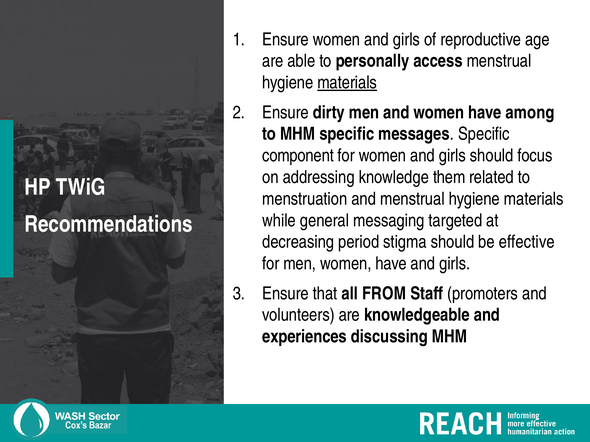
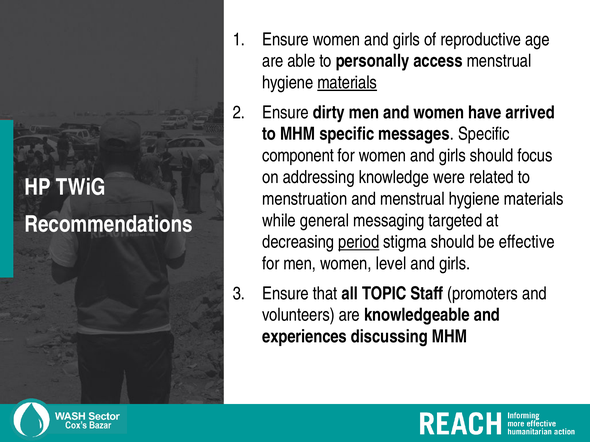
among: among -> arrived
them: them -> were
period underline: none -> present
men women have: have -> level
FROM: FROM -> TOPIC
